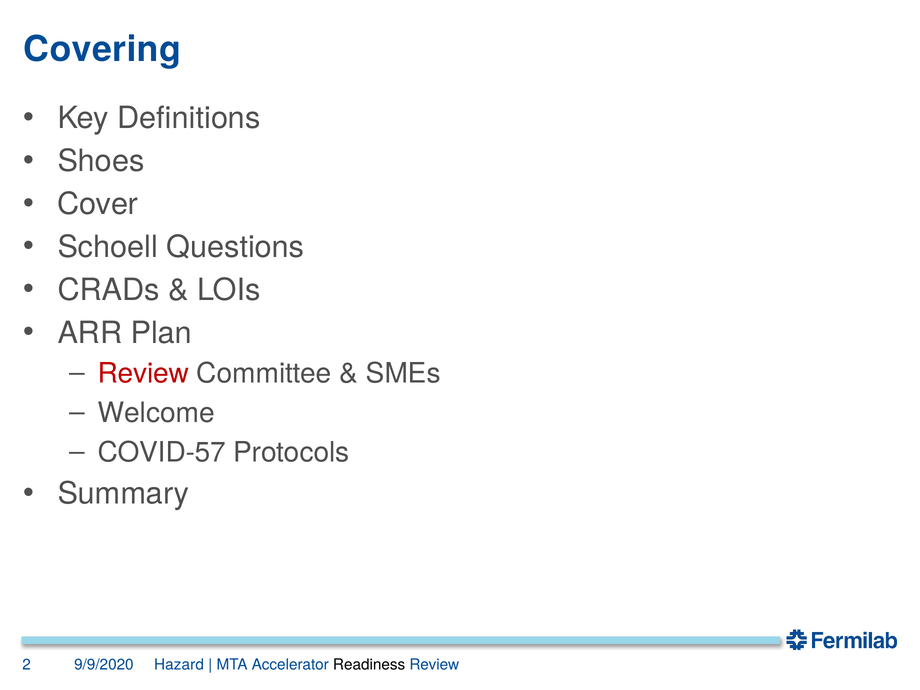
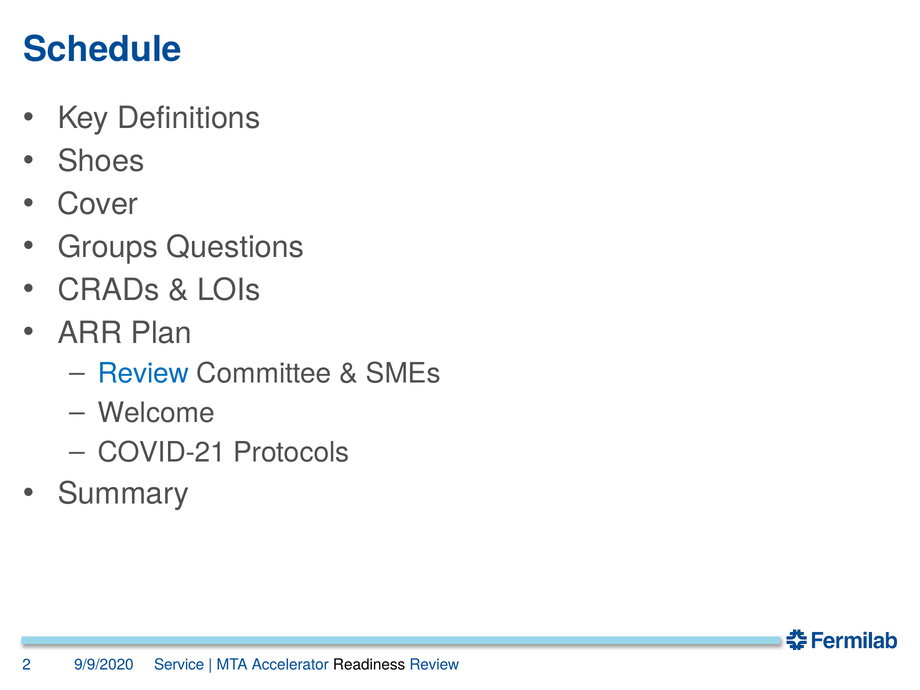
Covering: Covering -> Schedule
Schoell: Schoell -> Groups
Review at (143, 374) colour: red -> blue
COVID-57: COVID-57 -> COVID-21
Hazard: Hazard -> Service
